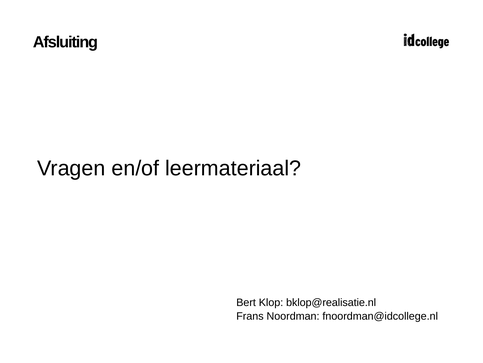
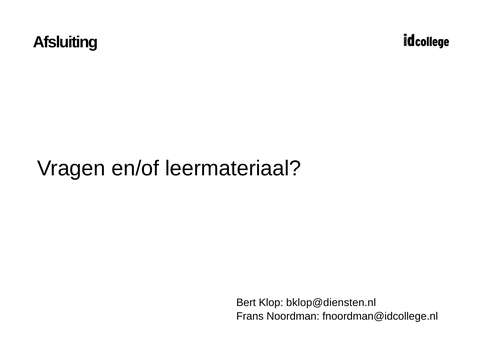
bklop@realisatie.nl: bklop@realisatie.nl -> bklop@diensten.nl
